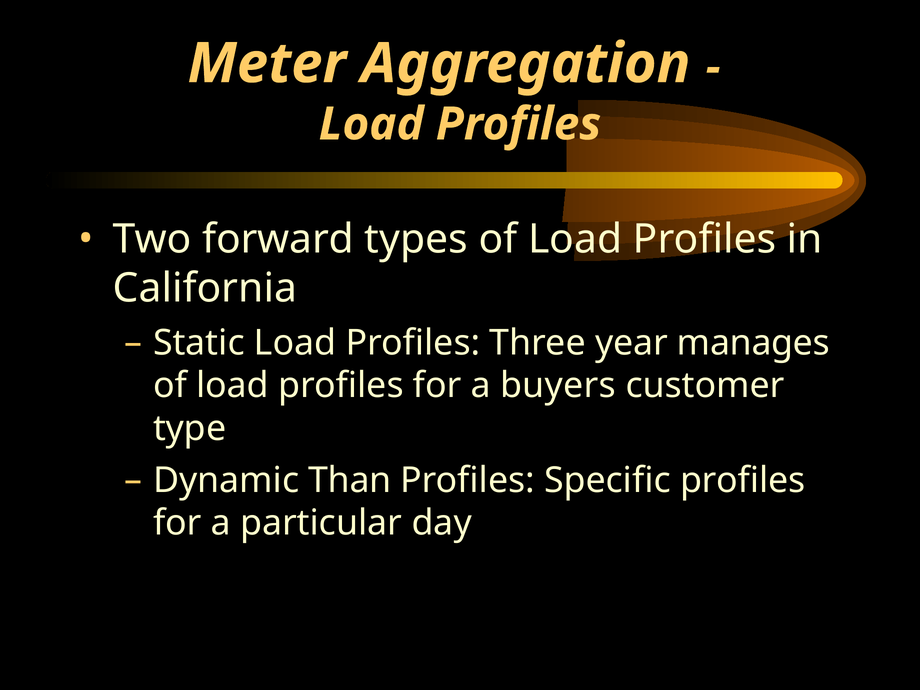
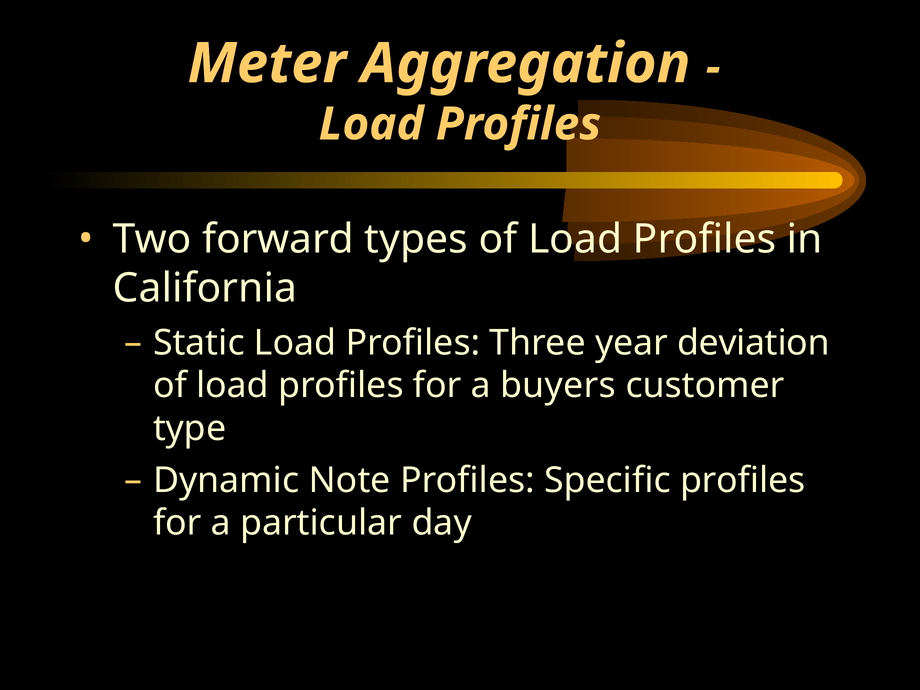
manages: manages -> deviation
Than: Than -> Note
